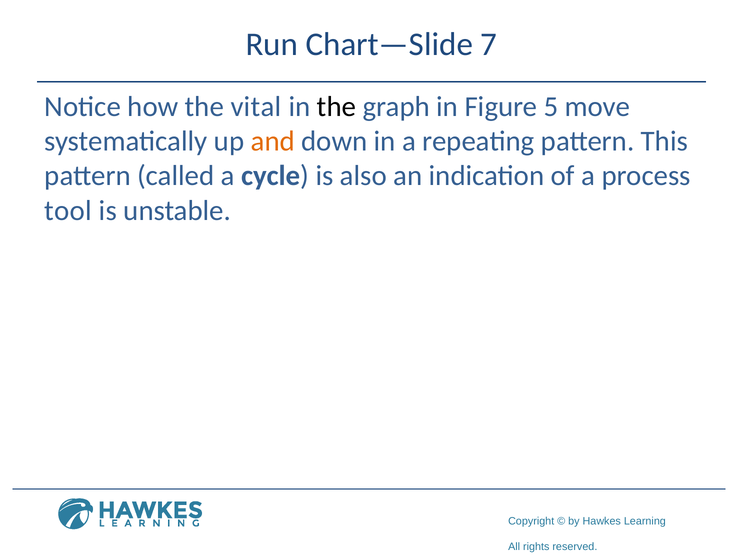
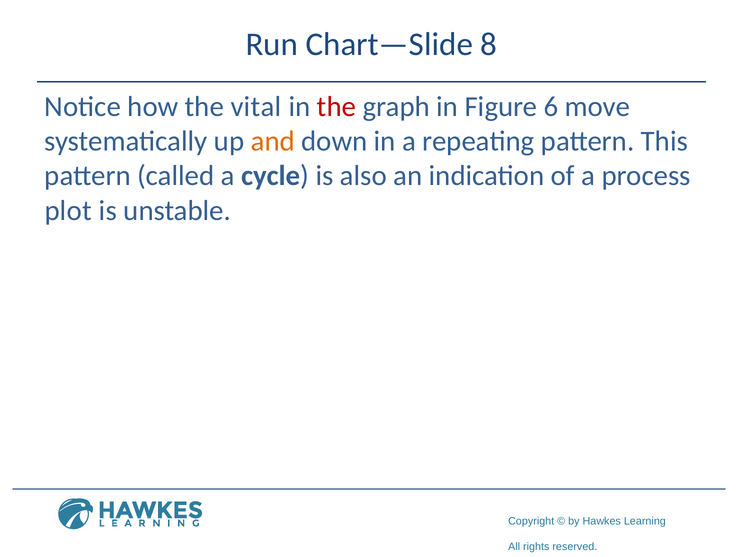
7: 7 -> 8
the at (337, 107) colour: black -> red
5: 5 -> 6
tool: tool -> plot
